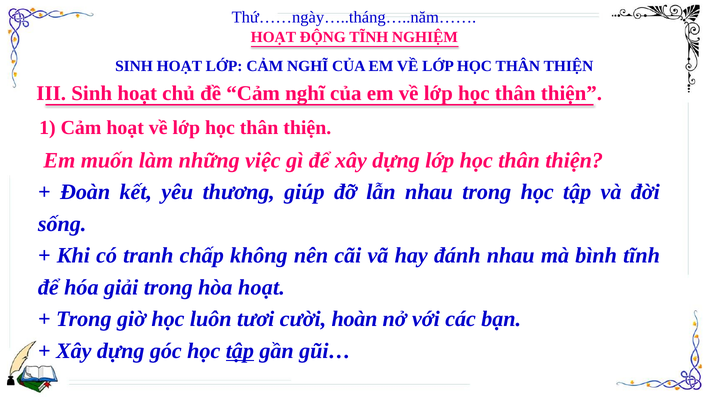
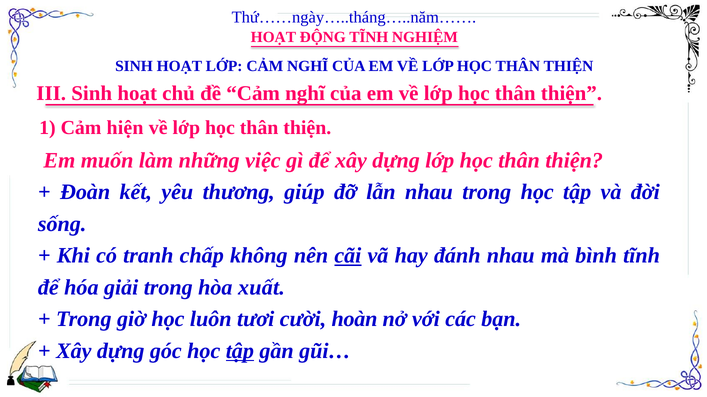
Cảm hoạt: hoạt -> hiện
cãi underline: none -> present
hòa hoạt: hoạt -> xuất
